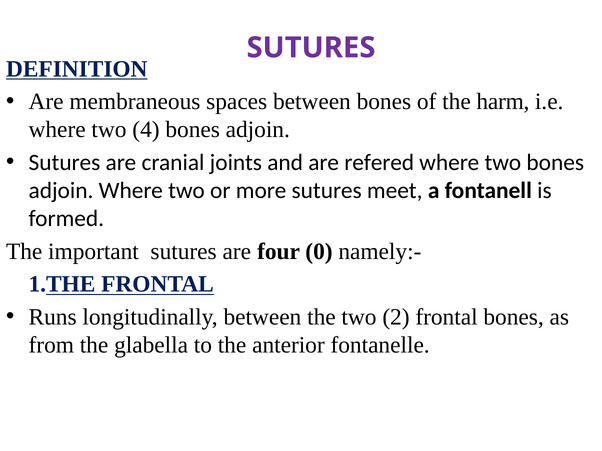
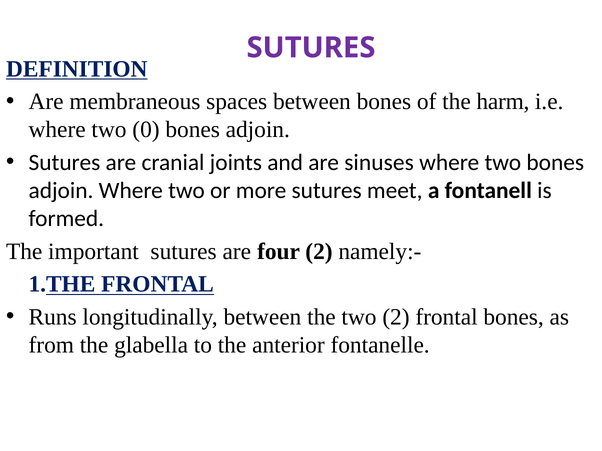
4: 4 -> 0
refered: refered -> sinuses
four 0: 0 -> 2
